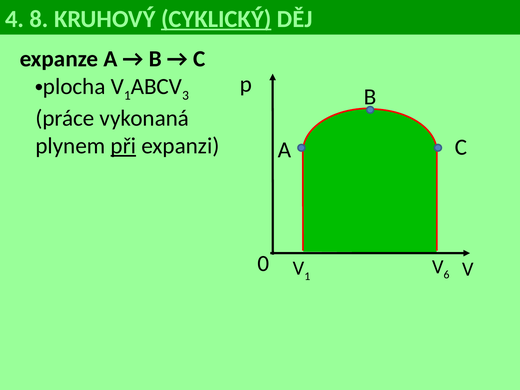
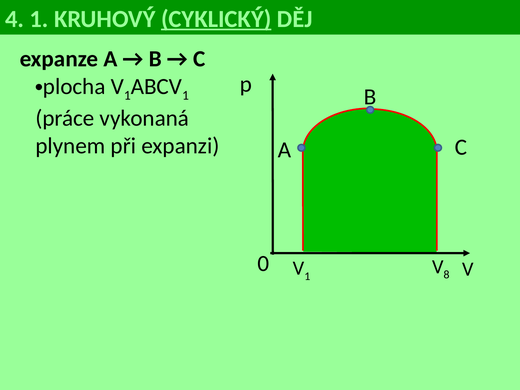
4 8: 8 -> 1
3 at (185, 96): 3 -> 1
při underline: present -> none
6: 6 -> 8
